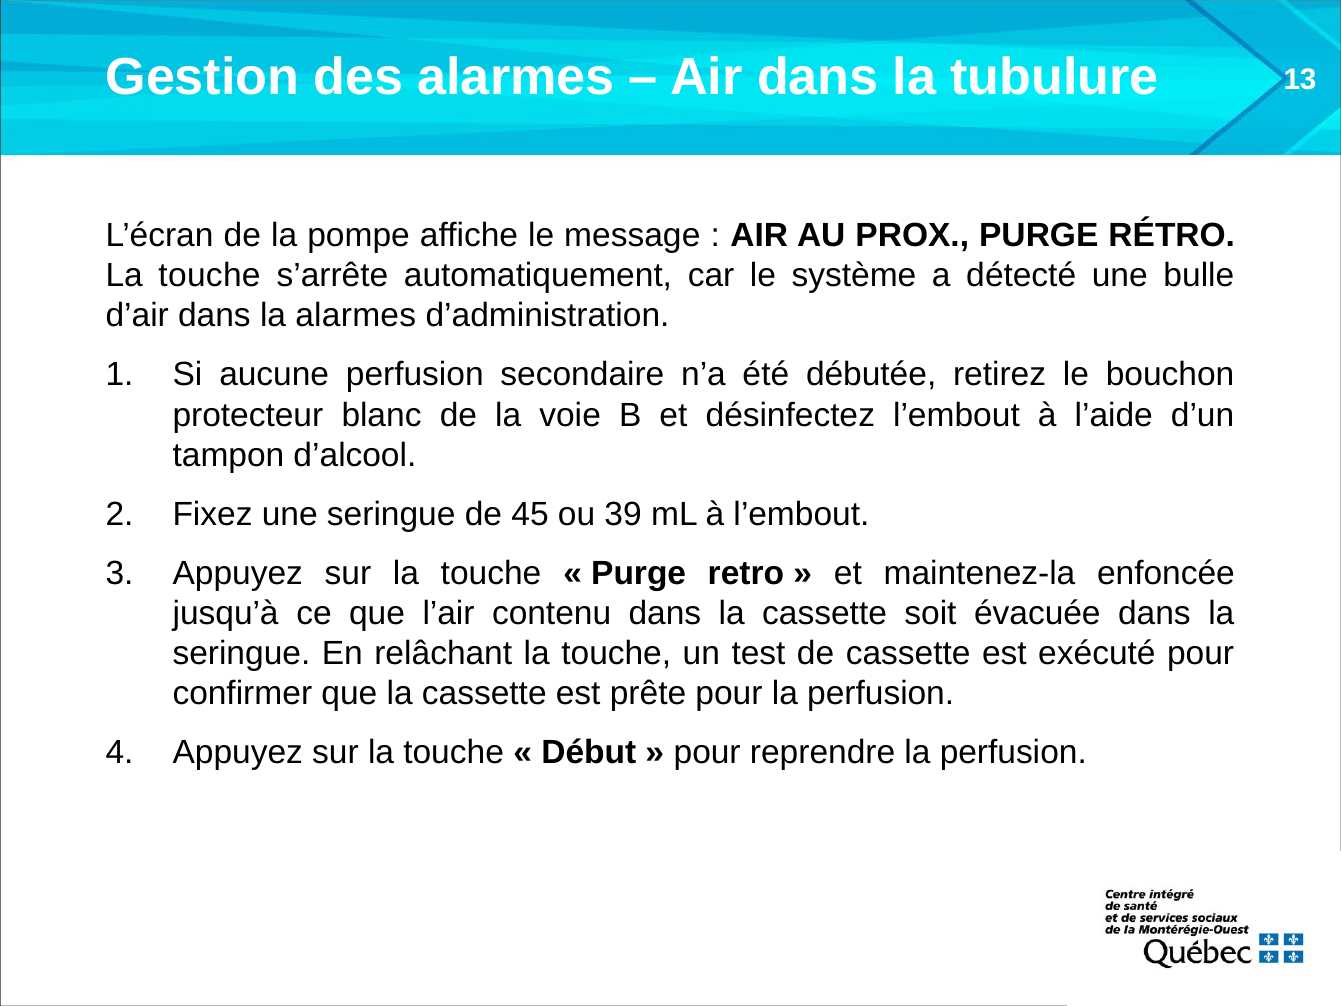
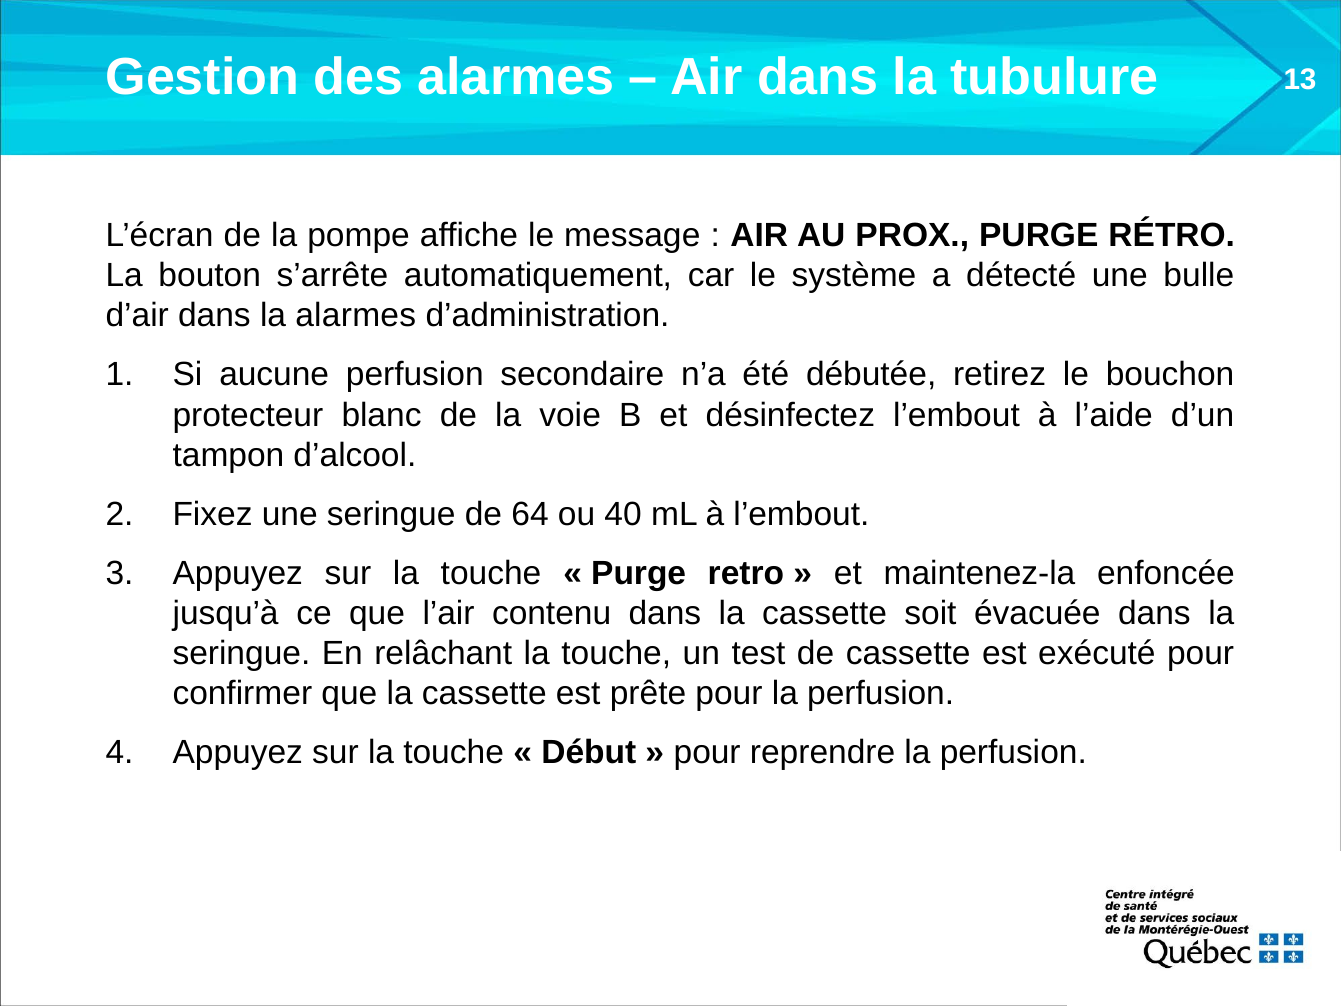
touche at (210, 276): touche -> bouton
45: 45 -> 64
39: 39 -> 40
